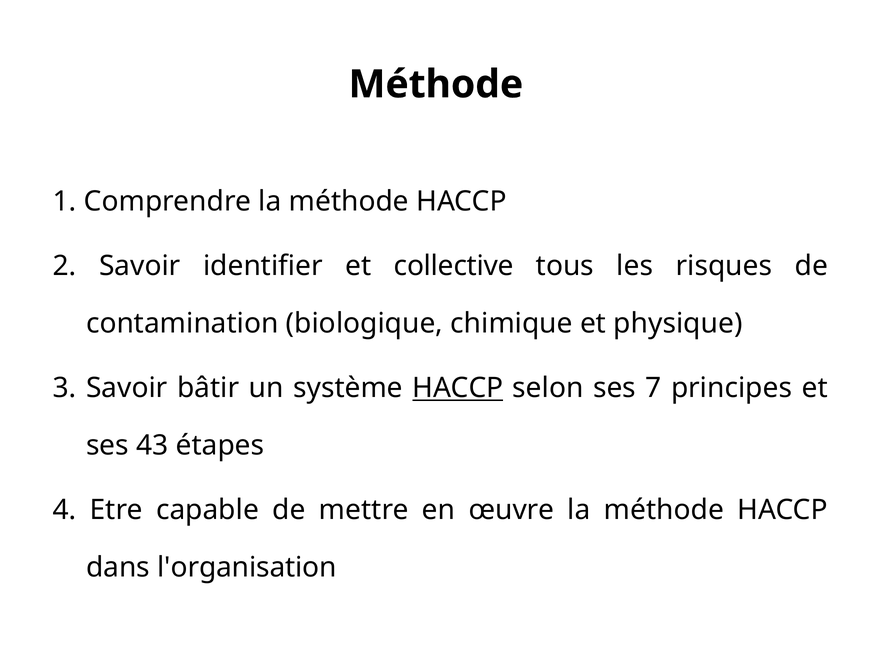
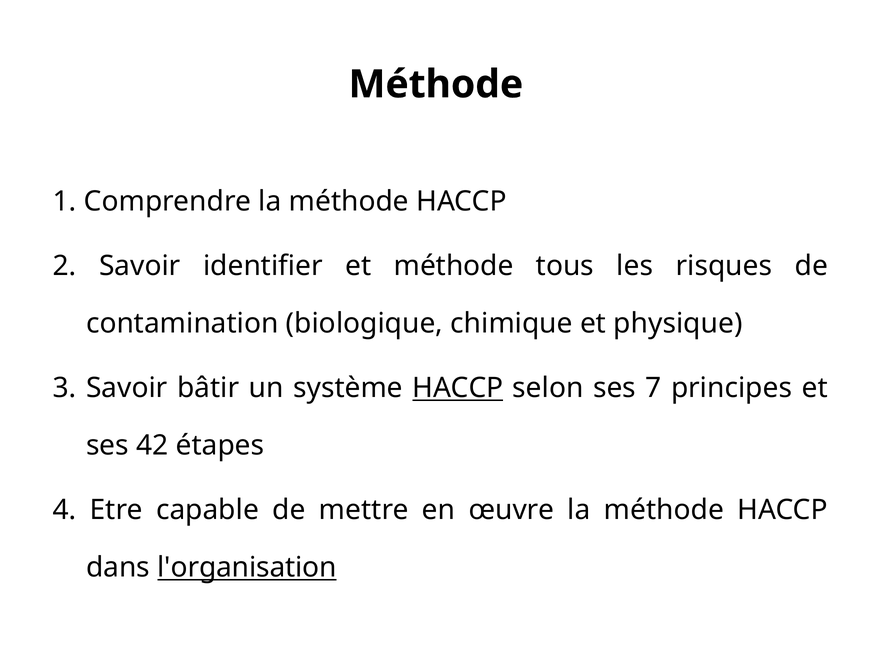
et collective: collective -> méthode
43: 43 -> 42
l'organisation underline: none -> present
